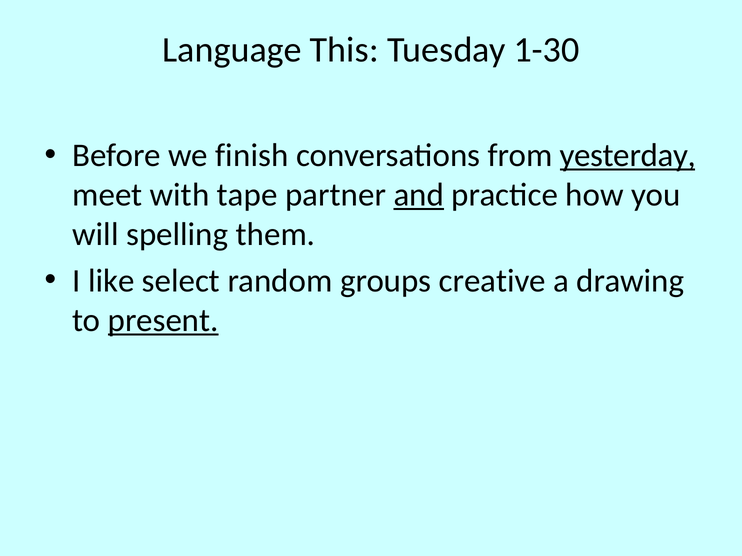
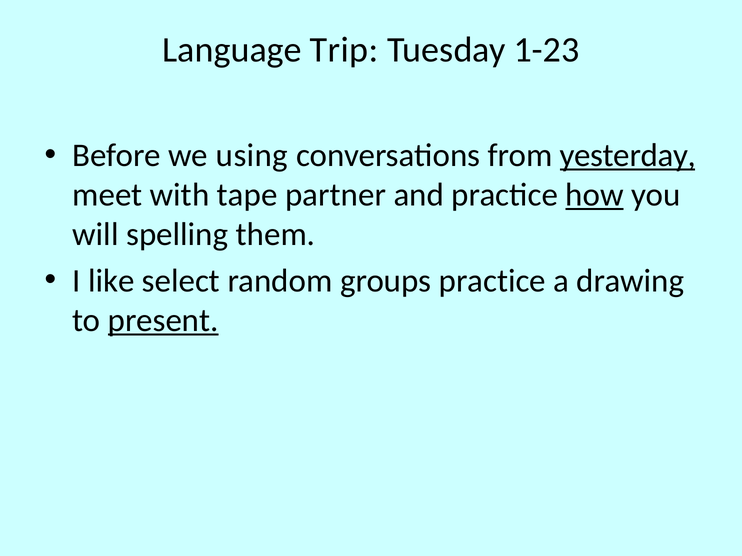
This: This -> Trip
1-30: 1-30 -> 1-23
finish: finish -> using
and underline: present -> none
how underline: none -> present
groups creative: creative -> practice
